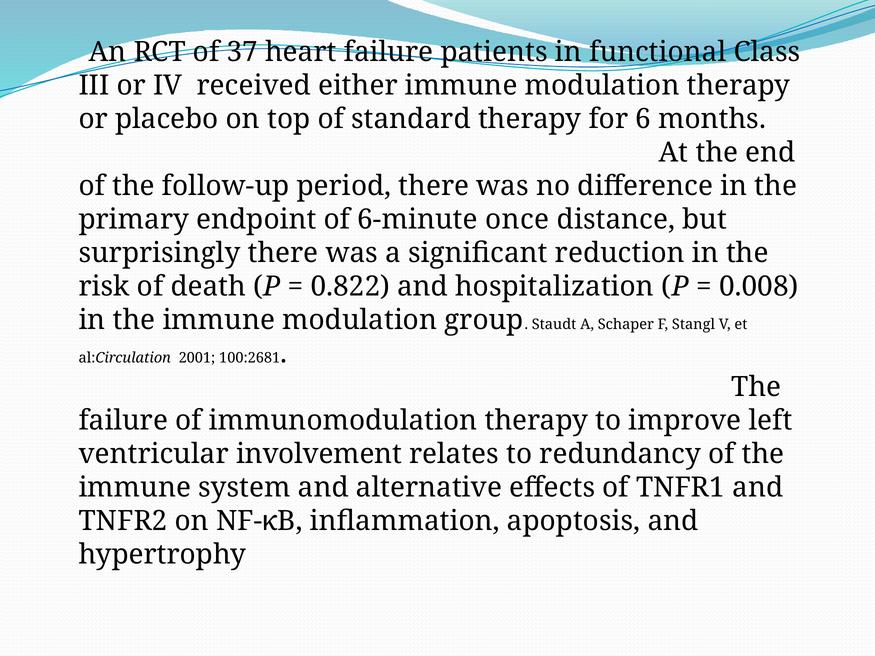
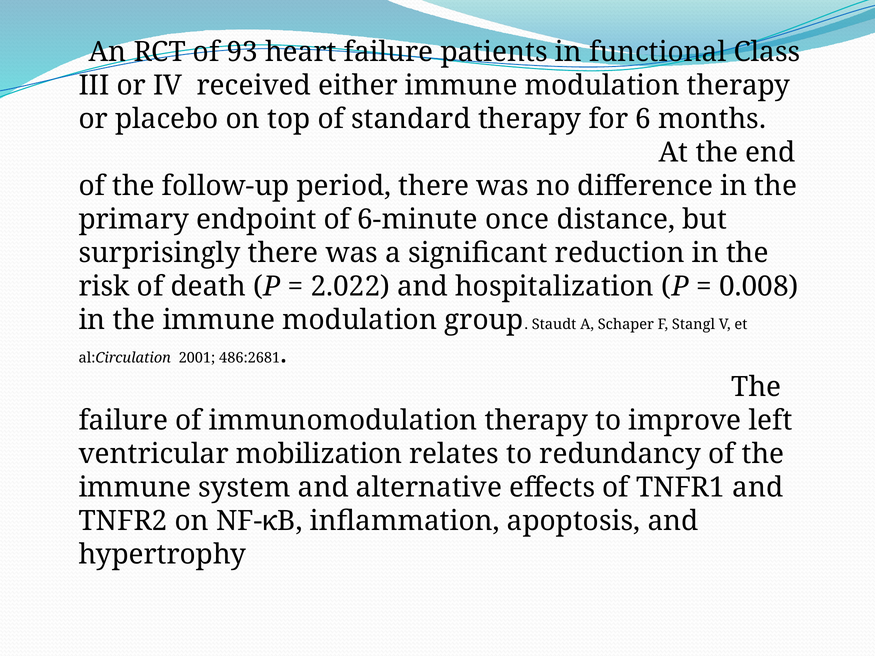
37: 37 -> 93
0.822: 0.822 -> 2.022
100:2681: 100:2681 -> 486:2681
involvement: involvement -> mobilization
